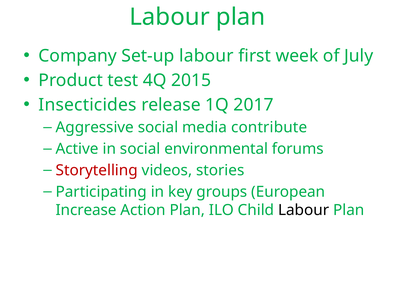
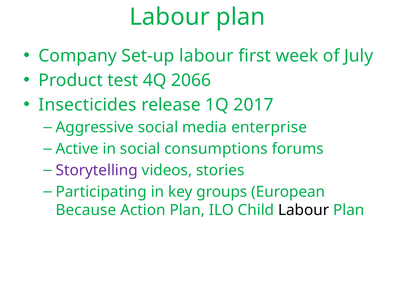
2015: 2015 -> 2066
contribute: contribute -> enterprise
environmental: environmental -> consumptions
Storytelling colour: red -> purple
Increase: Increase -> Because
